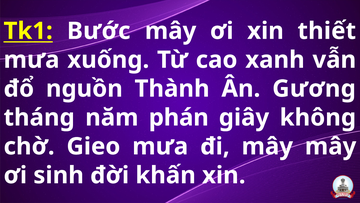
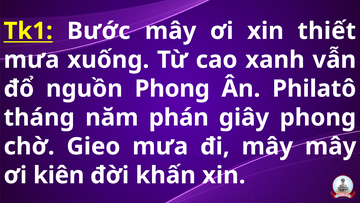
Thành at (172, 89): Thành -> Phong
Gương: Gương -> Philatô
giây không: không -> phong
sinh: sinh -> kiên
